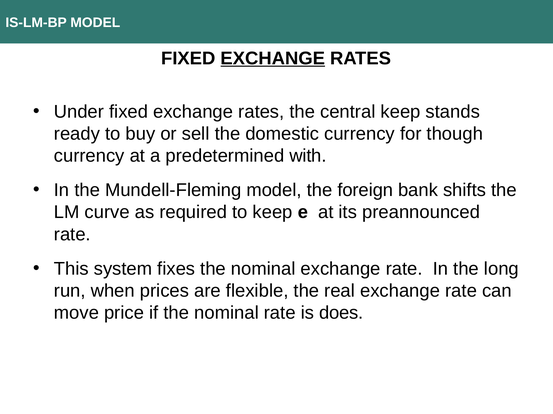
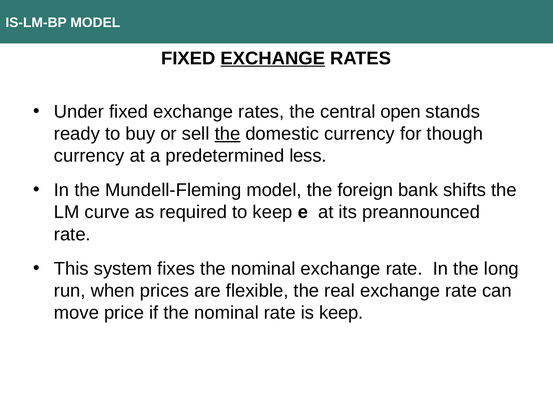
central keep: keep -> open
the at (227, 134) underline: none -> present
with: with -> less
is does: does -> keep
